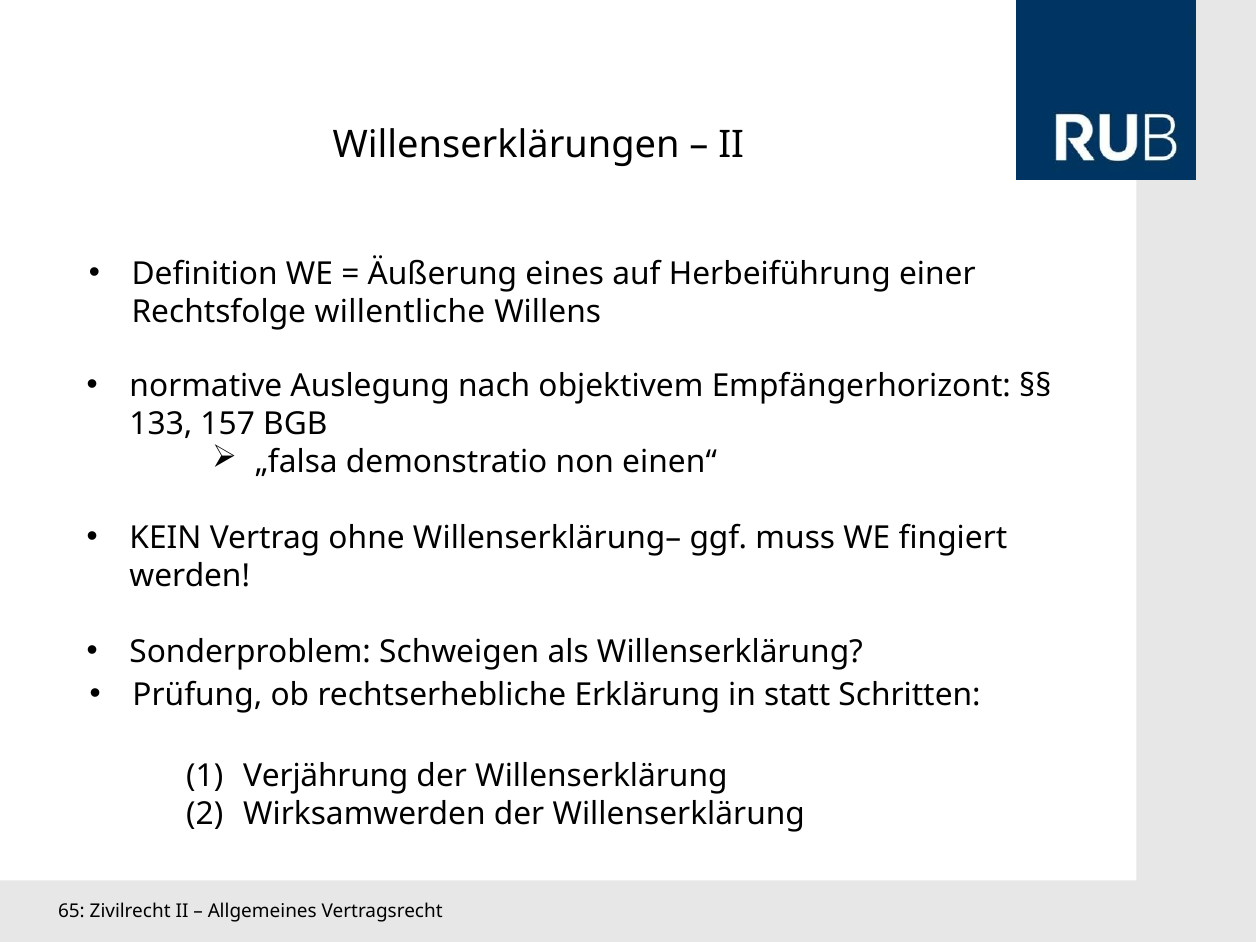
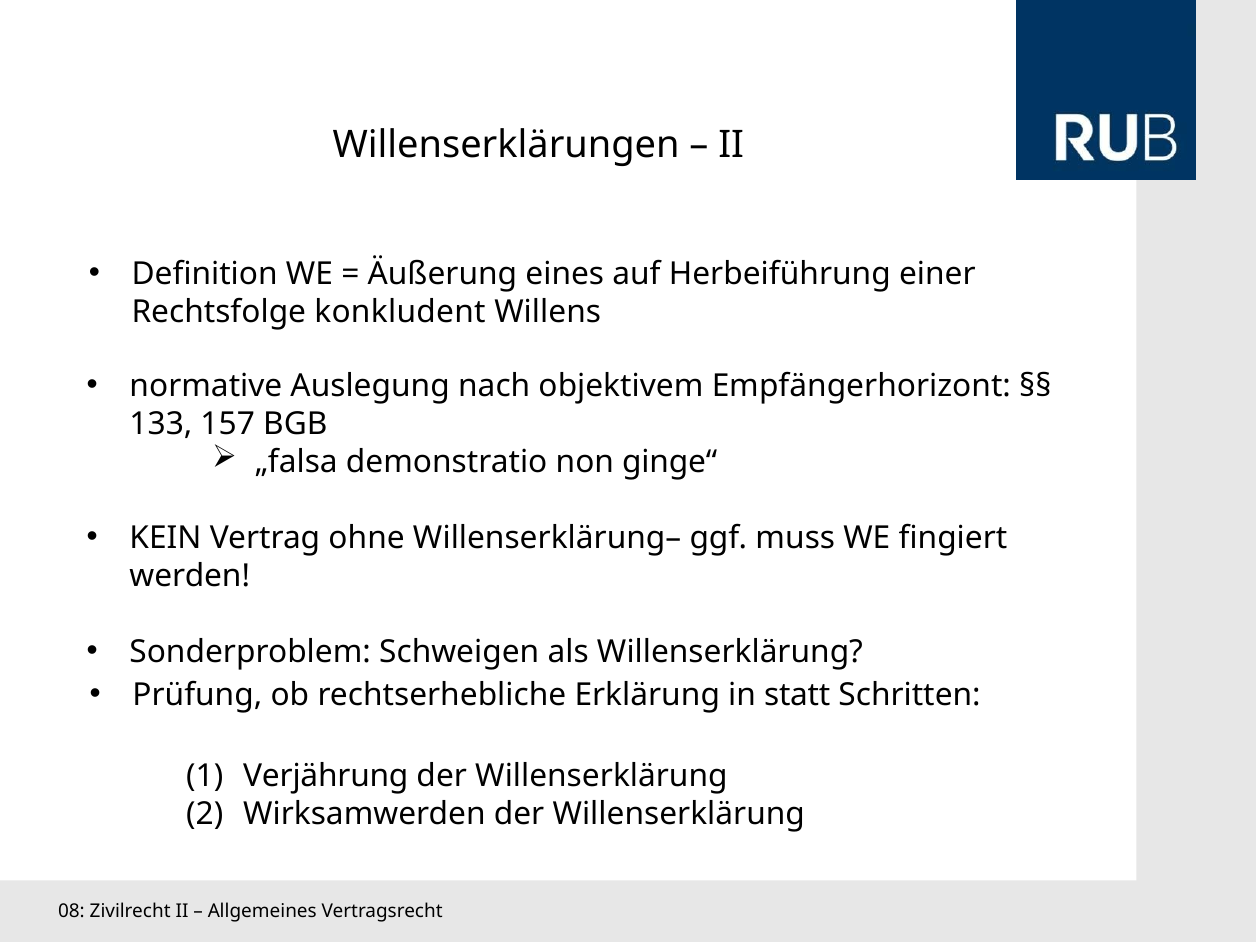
willentliche: willentliche -> konkludent
einen“: einen“ -> ginge“
65: 65 -> 08
